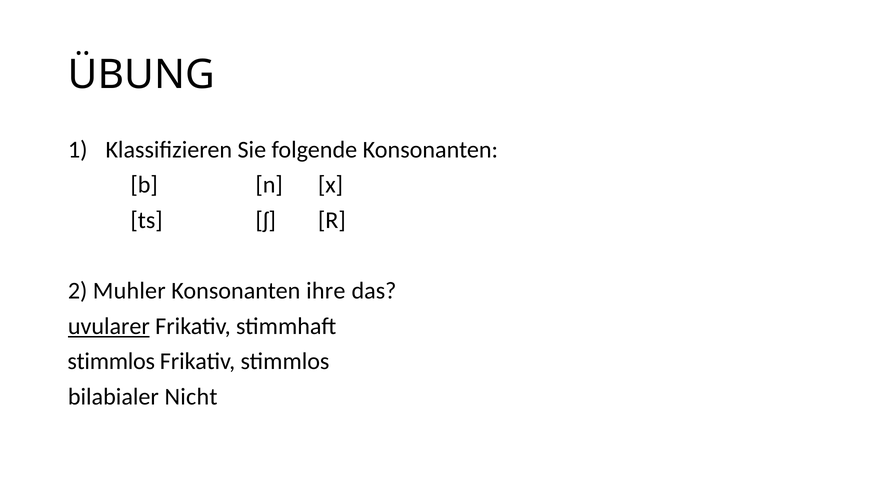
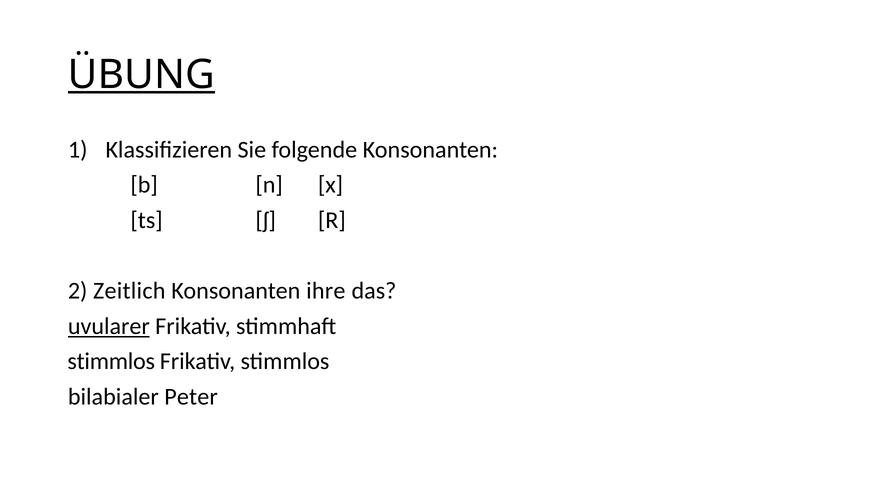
ÜBUNG underline: none -> present
Muhler: Muhler -> Zeitlich
Nicht: Nicht -> Peter
